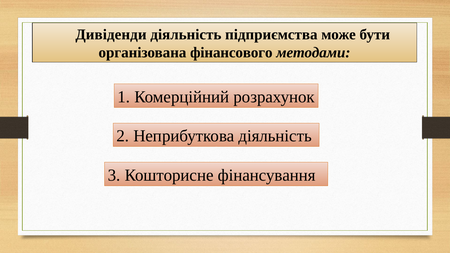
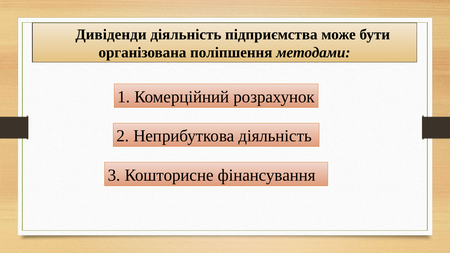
фінансового: фінансового -> поліпшення
